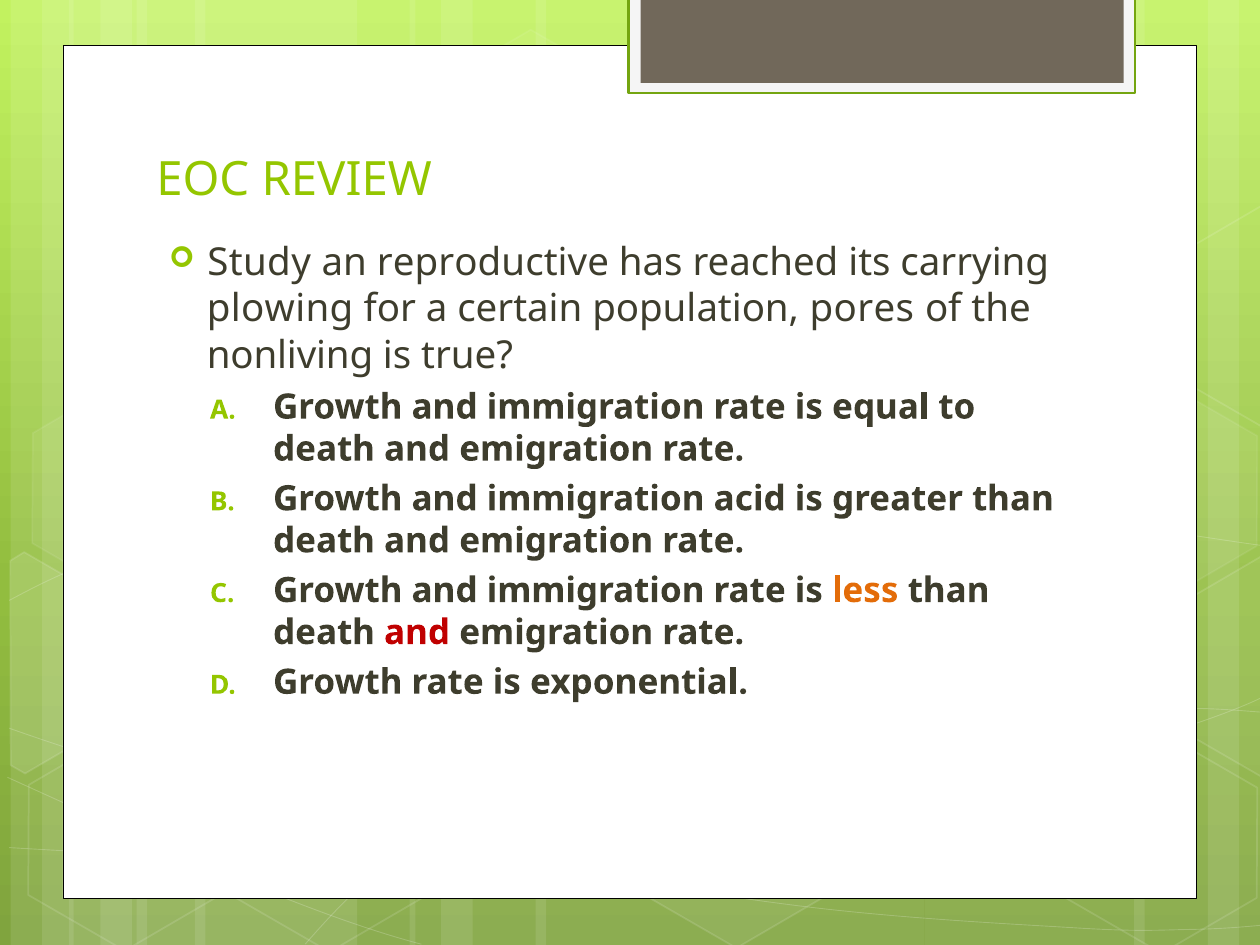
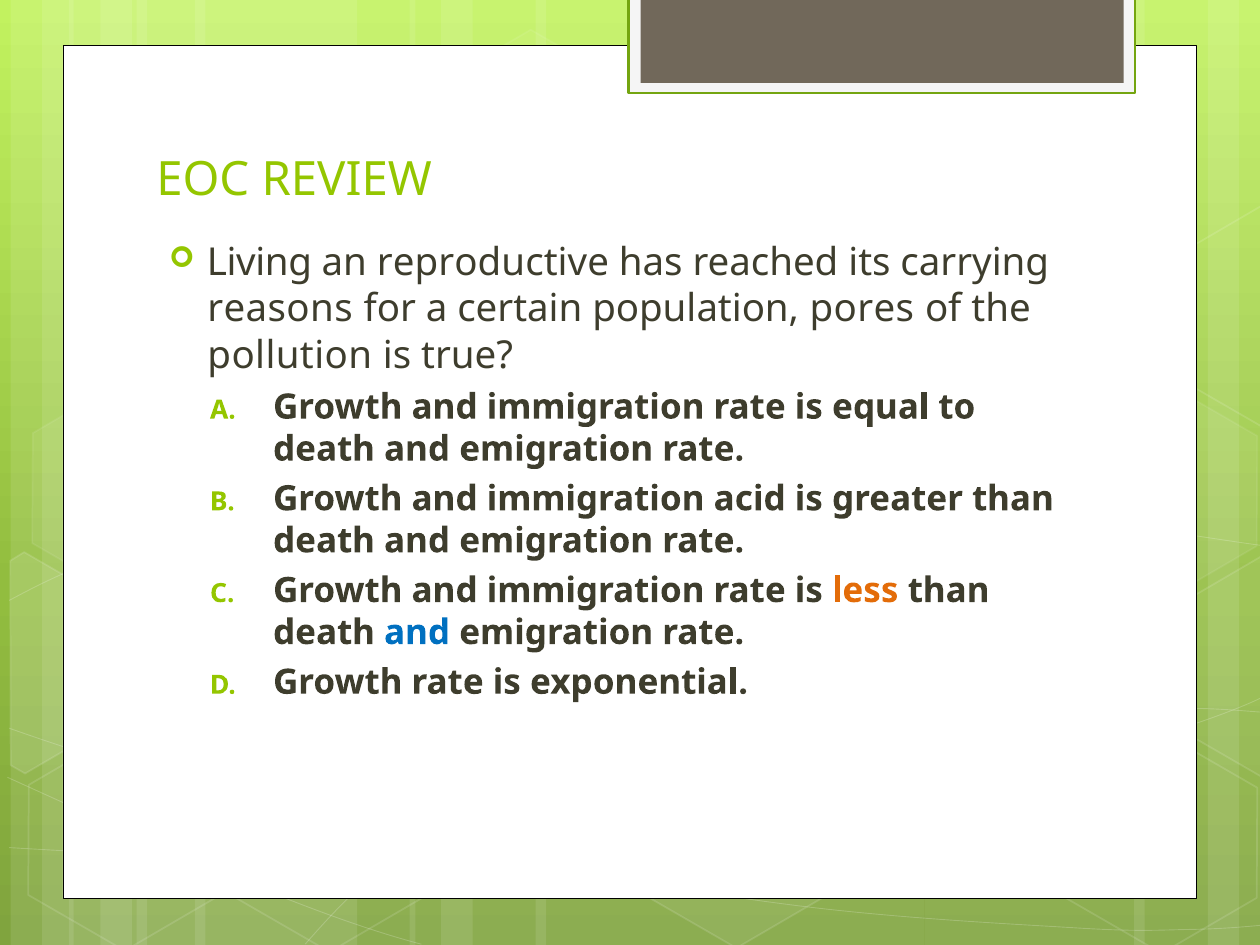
Study: Study -> Living
plowing: plowing -> reasons
nonliving: nonliving -> pollution
and at (417, 632) colour: red -> blue
